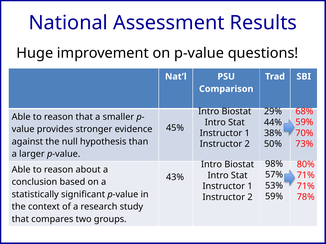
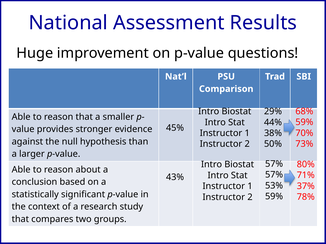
98% at (274, 164): 98% -> 57%
71% at (306, 186): 71% -> 37%
